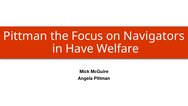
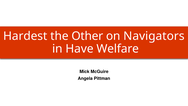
Pittman at (25, 36): Pittman -> Hardest
Focus: Focus -> Other
